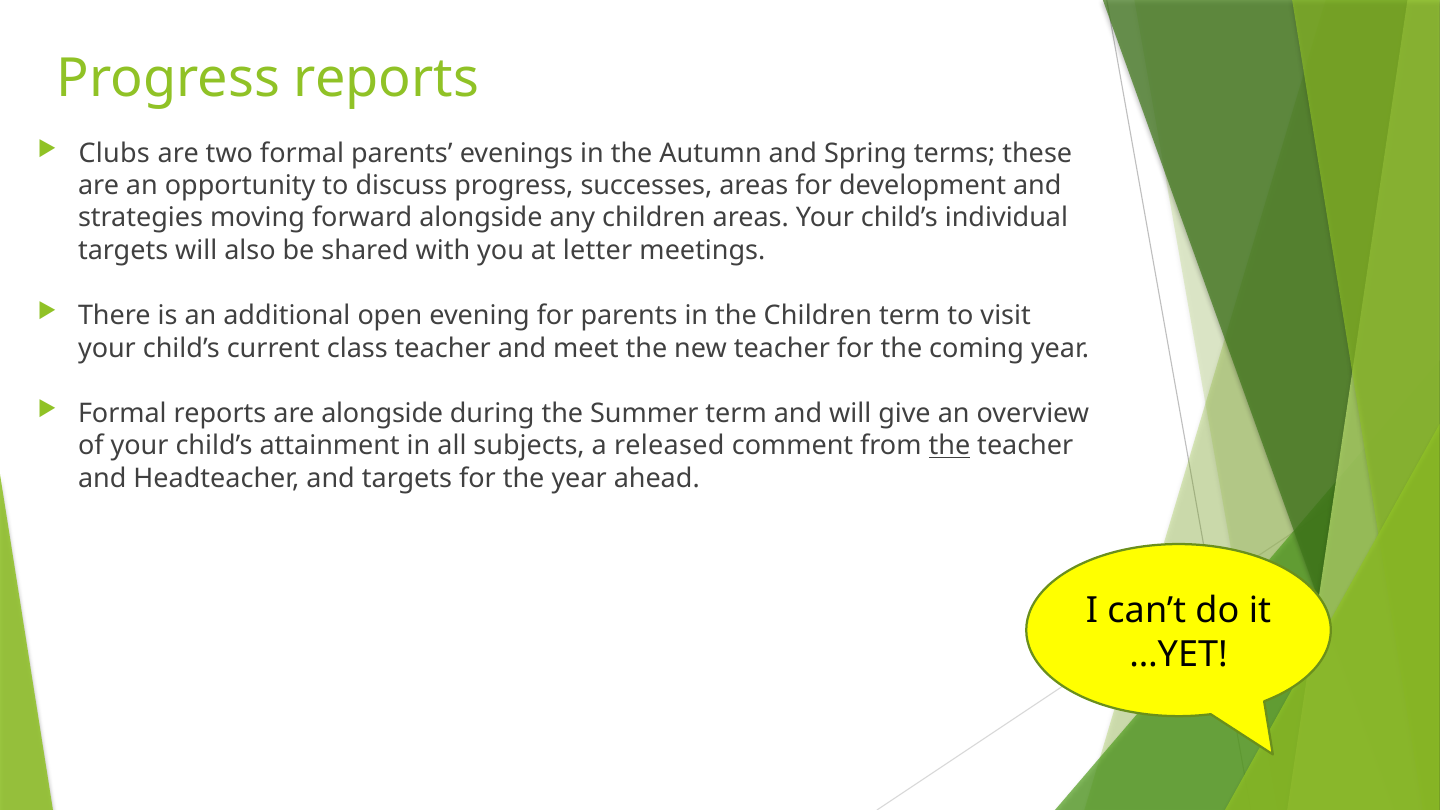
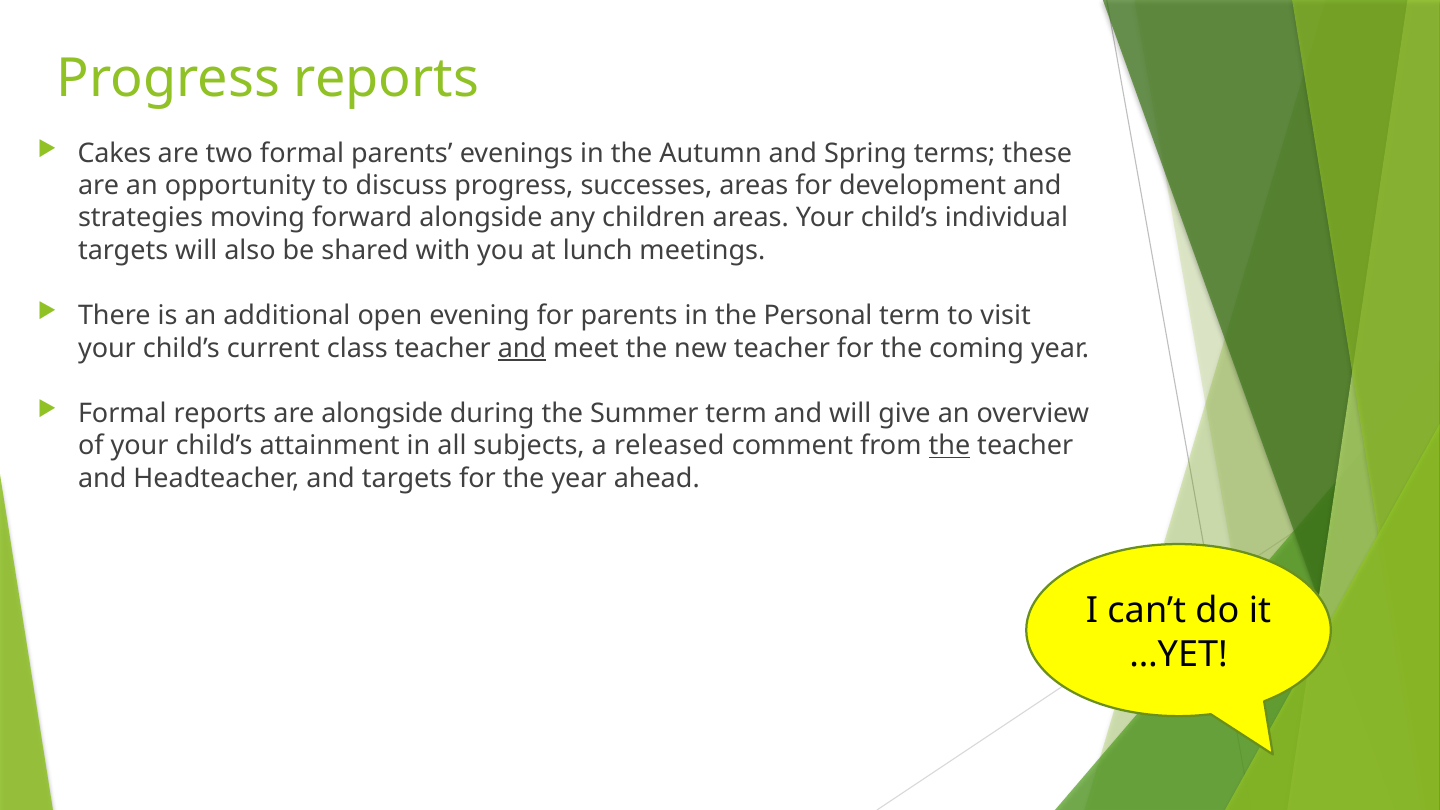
Clubs: Clubs -> Cakes
letter: letter -> lunch
the Children: Children -> Personal
and at (522, 348) underline: none -> present
